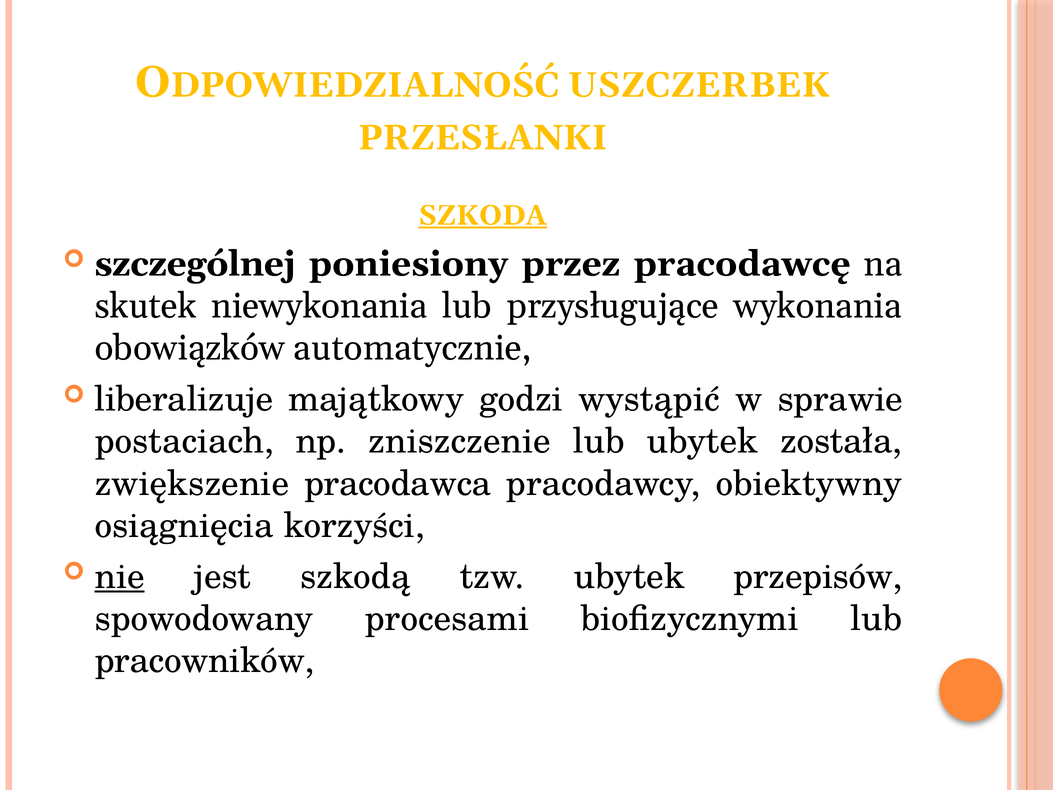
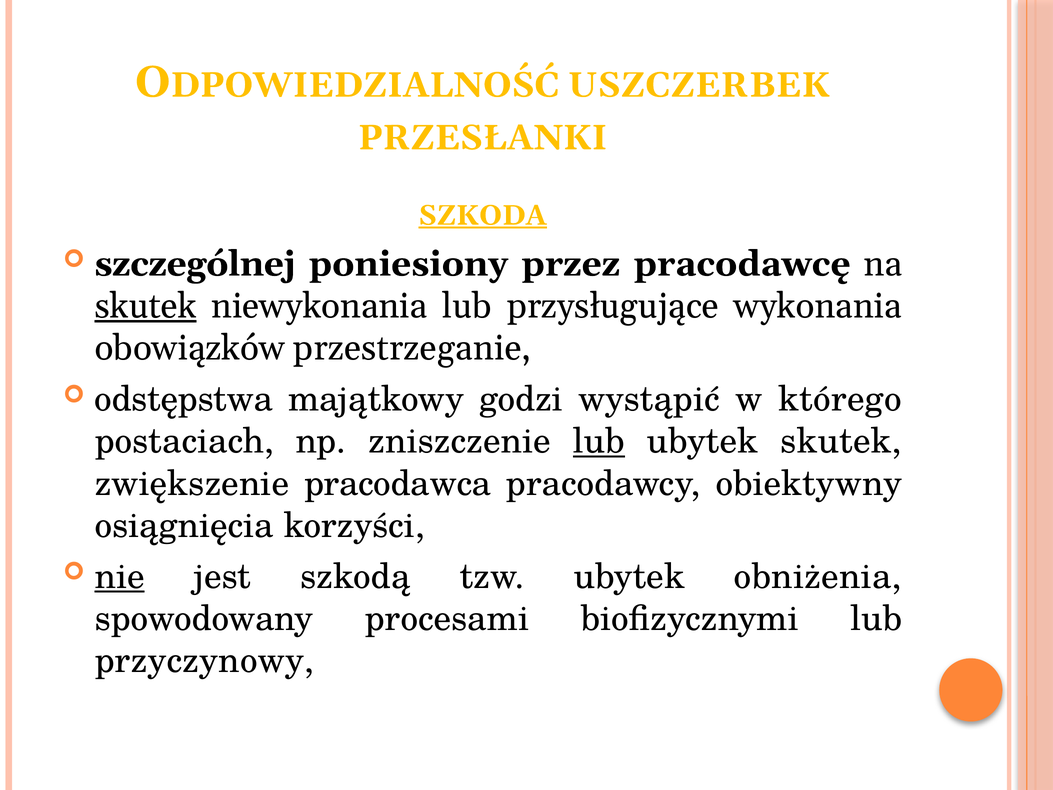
skutek at (146, 306) underline: none -> present
automatycznie: automatycznie -> przestrzeganie
liberalizuje: liberalizuje -> odstępstwa
sprawie: sprawie -> którego
lub at (599, 441) underline: none -> present
ubytek została: została -> skutek
przepisów: przepisów -> obniżenia
pracowników: pracowników -> przyczynowy
